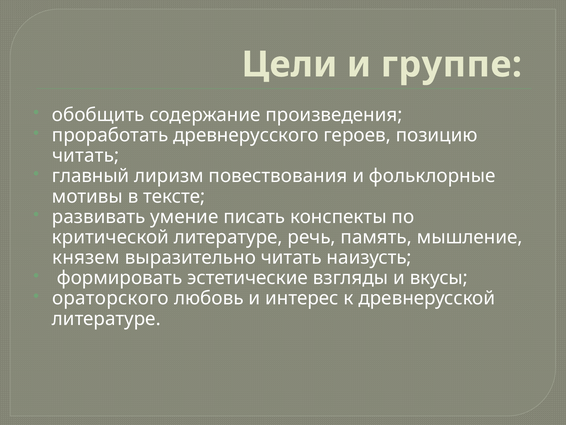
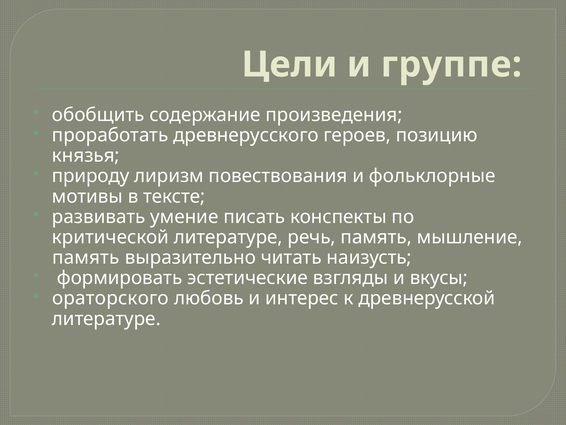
читать at (86, 156): читать -> князья
главный: главный -> природу
князем at (86, 257): князем -> память
